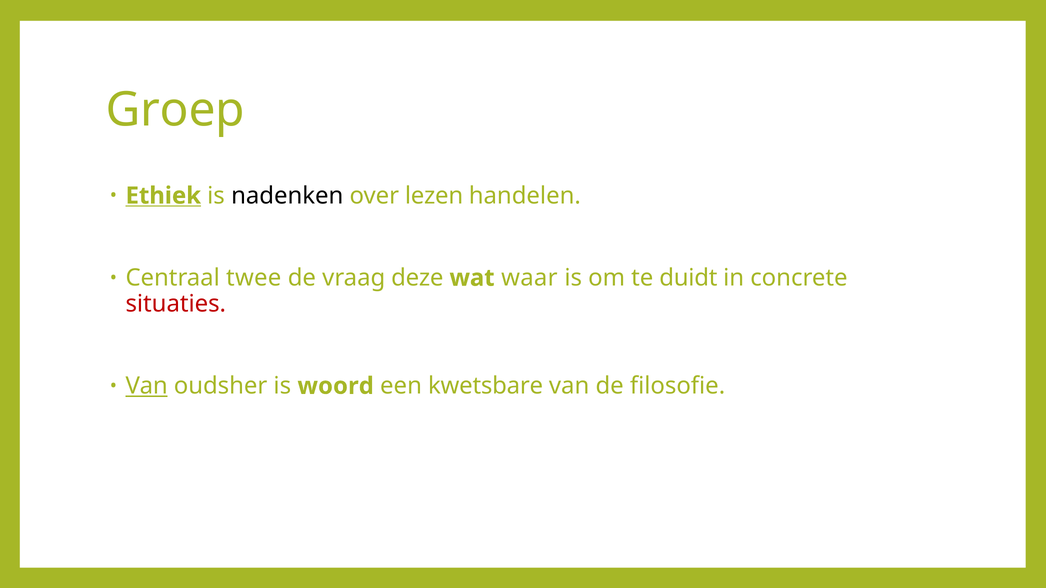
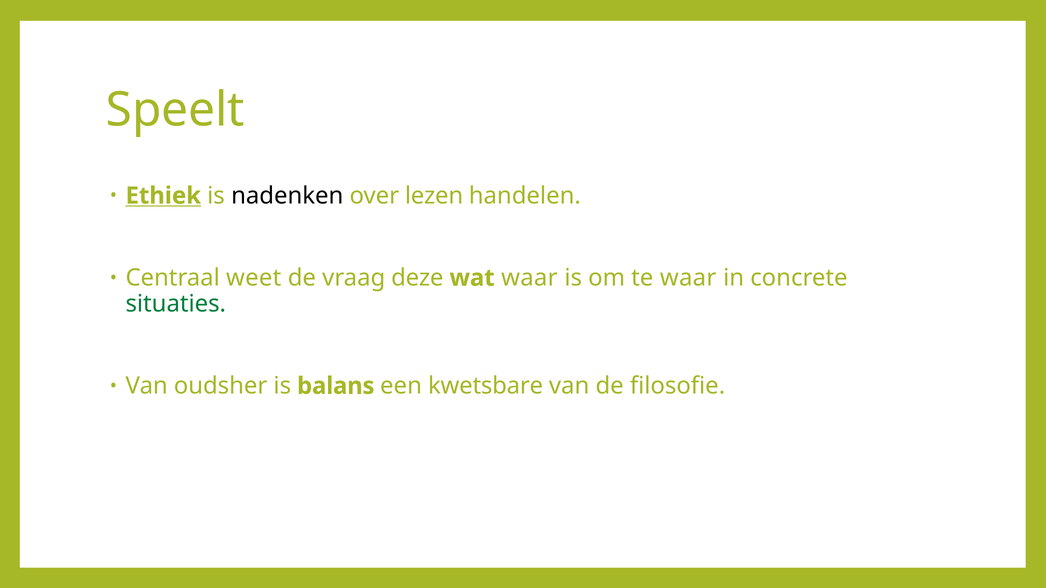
Groep: Groep -> Speelt
twee: twee -> weet
te duidt: duidt -> waar
situaties colour: red -> green
Van at (147, 386) underline: present -> none
woord: woord -> balans
